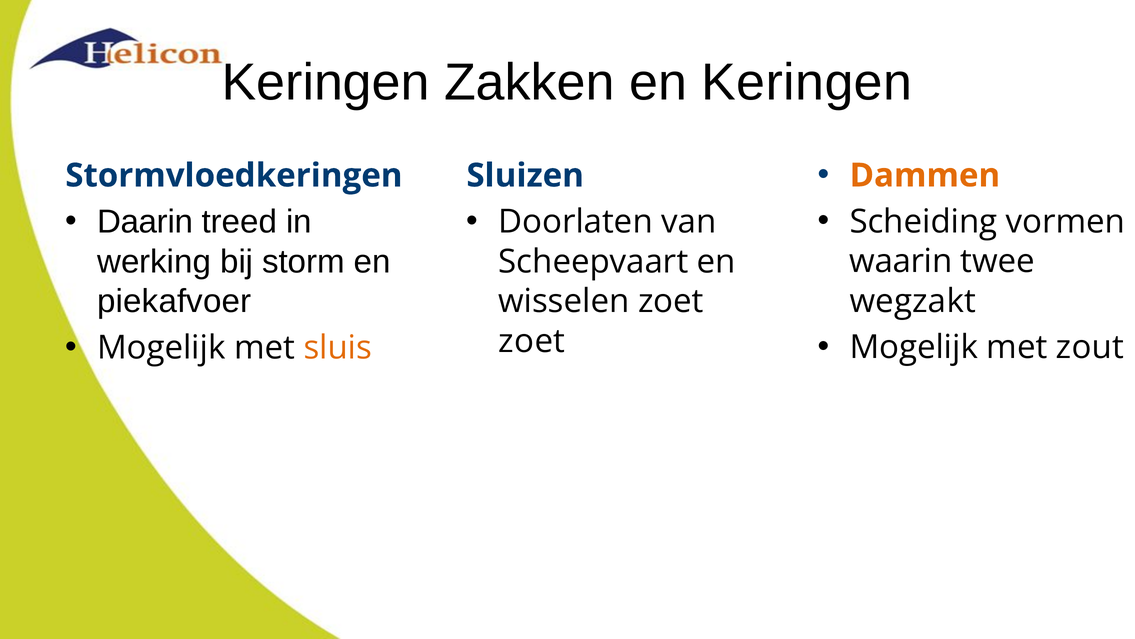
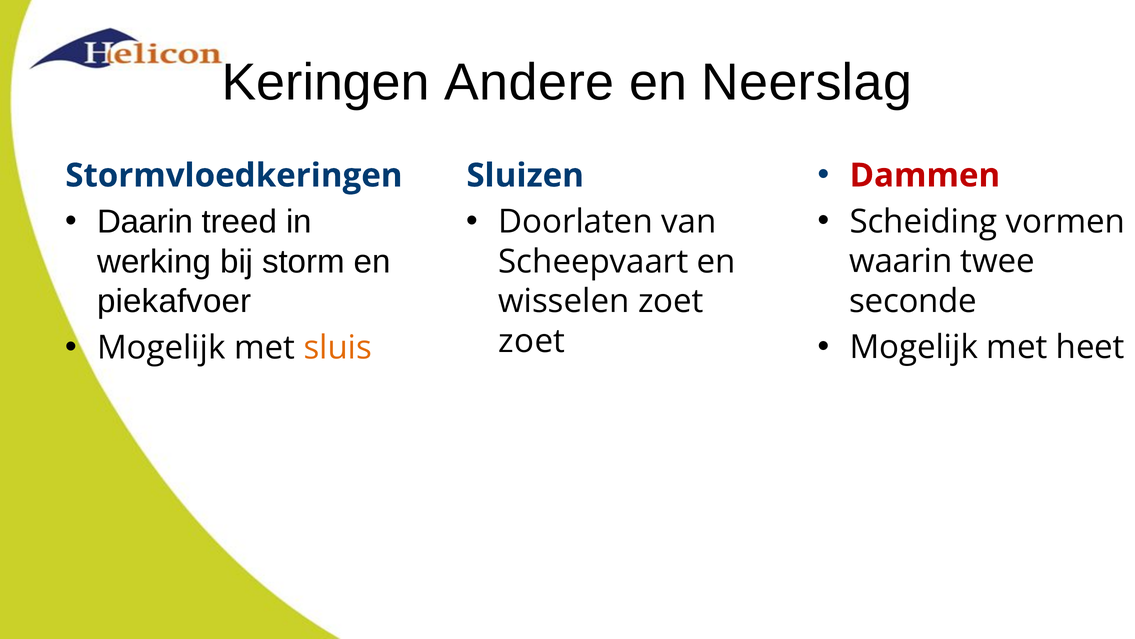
Zakken: Zakken -> Andere
en Keringen: Keringen -> Neerslag
Dammen colour: orange -> red
wegzakt: wegzakt -> seconde
zout: zout -> heet
